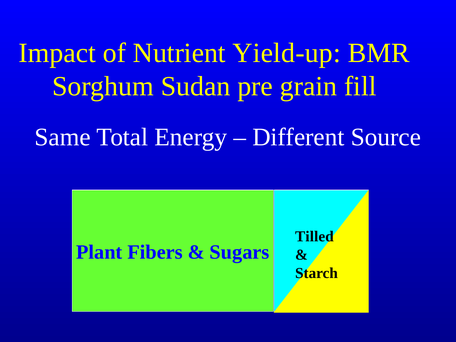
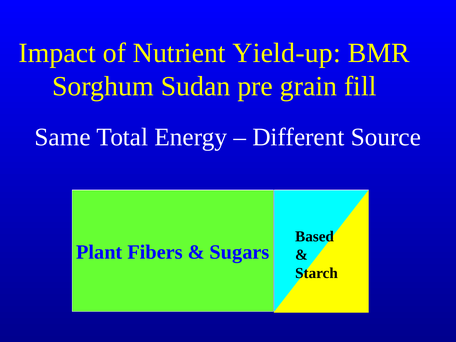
Tilled: Tilled -> Based
